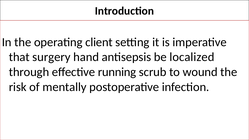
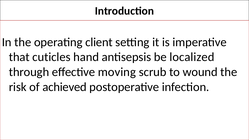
surgery: surgery -> cuticles
running: running -> moving
mentally: mentally -> achieved
